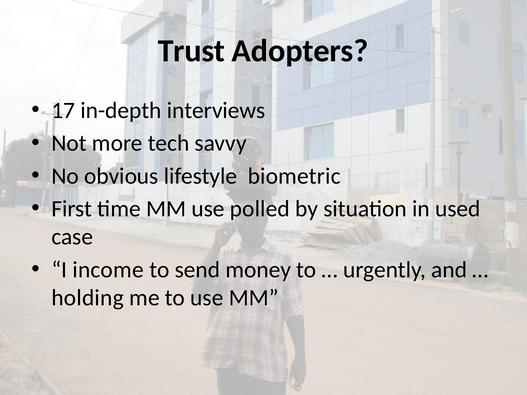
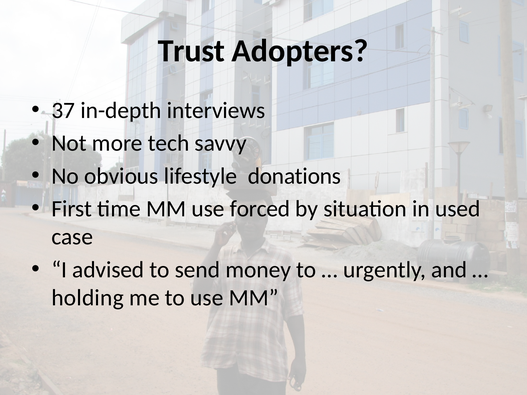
17: 17 -> 37
biometric: biometric -> donations
polled: polled -> forced
income: income -> advised
